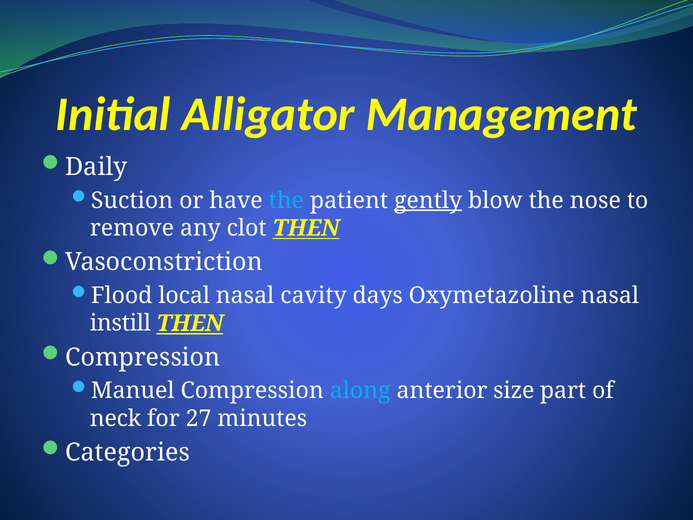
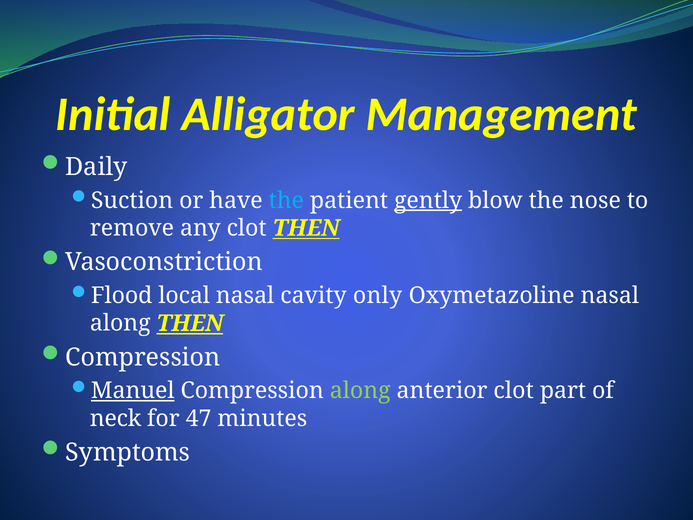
days: days -> only
instill at (120, 323): instill -> along
Manuel underline: none -> present
along at (360, 391) colour: light blue -> light green
anterior size: size -> clot
27: 27 -> 47
Categories: Categories -> Symptoms
